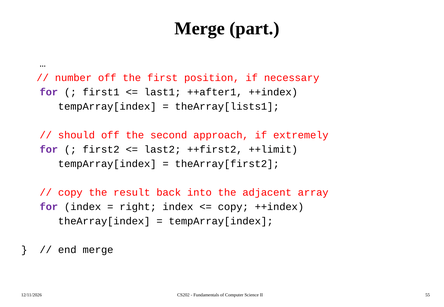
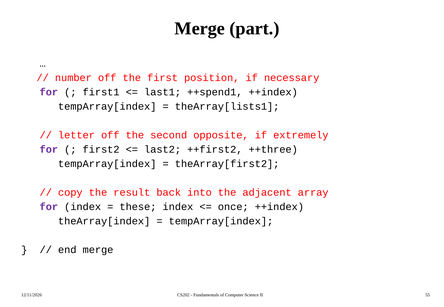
++after1: ++after1 -> ++spend1
should: should -> letter
approach: approach -> opposite
++limit: ++limit -> ++three
right: right -> these
copy at (233, 207): copy -> once
